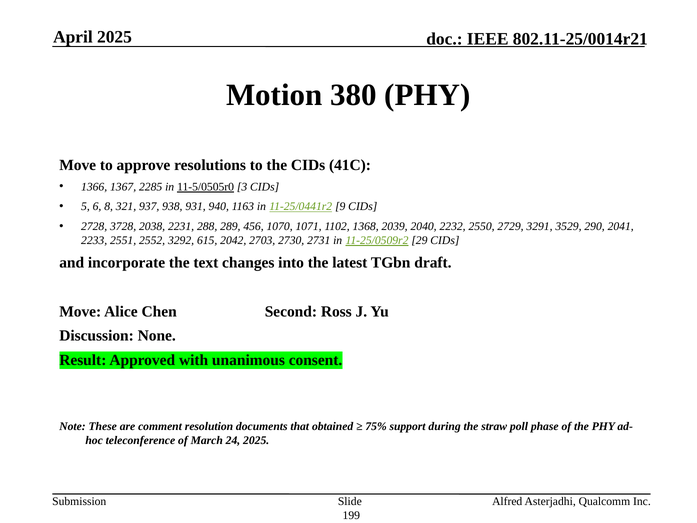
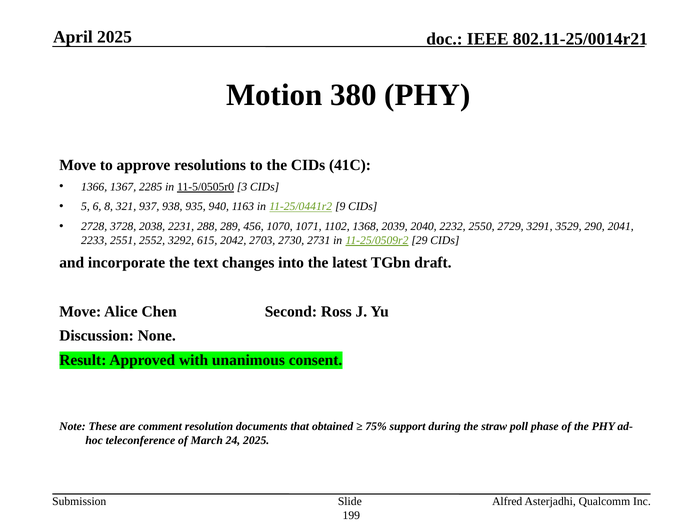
931: 931 -> 935
